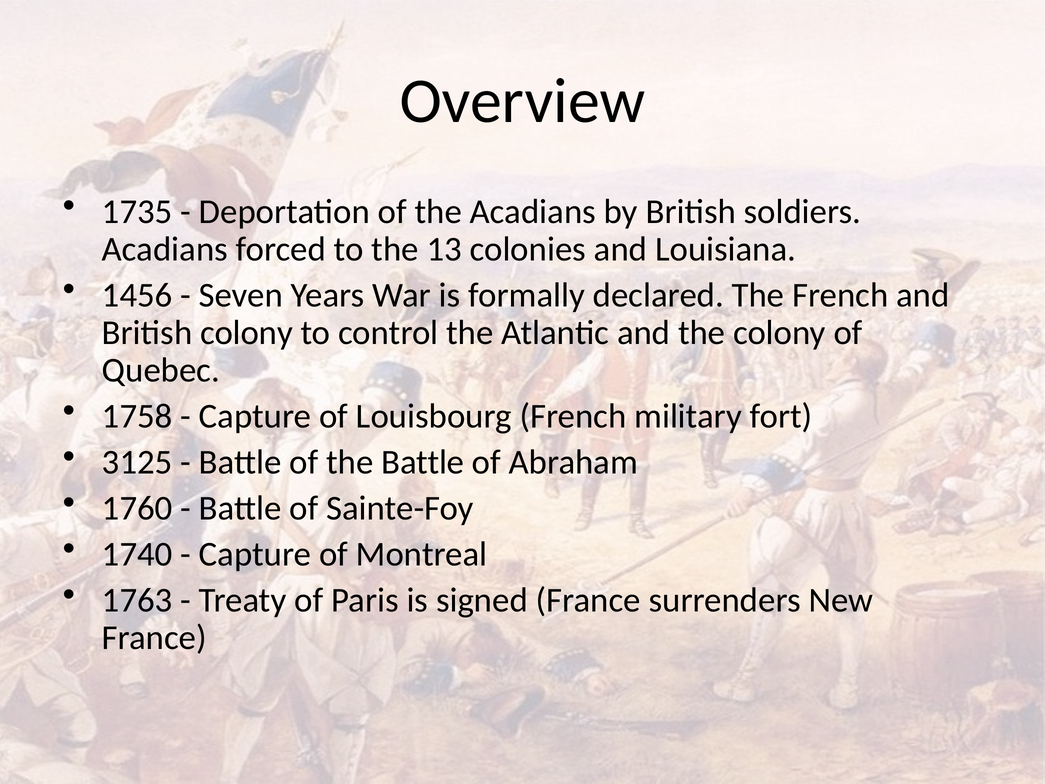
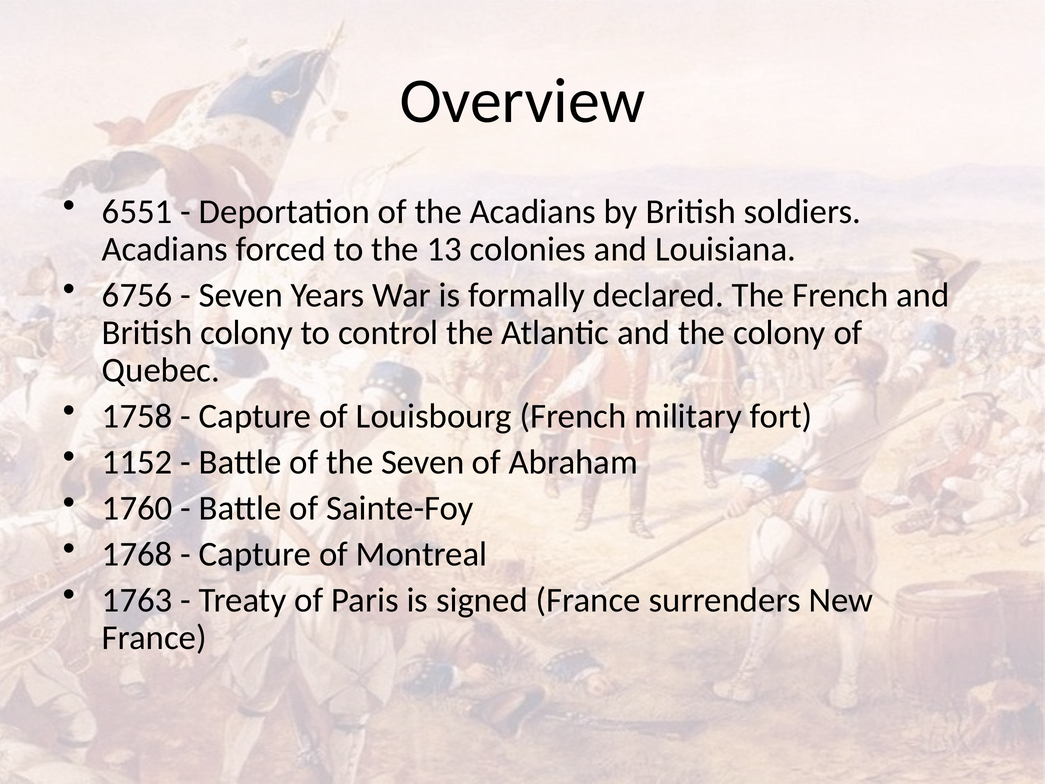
1735: 1735 -> 6551
1456: 1456 -> 6756
3125: 3125 -> 1152
the Battle: Battle -> Seven
1740: 1740 -> 1768
